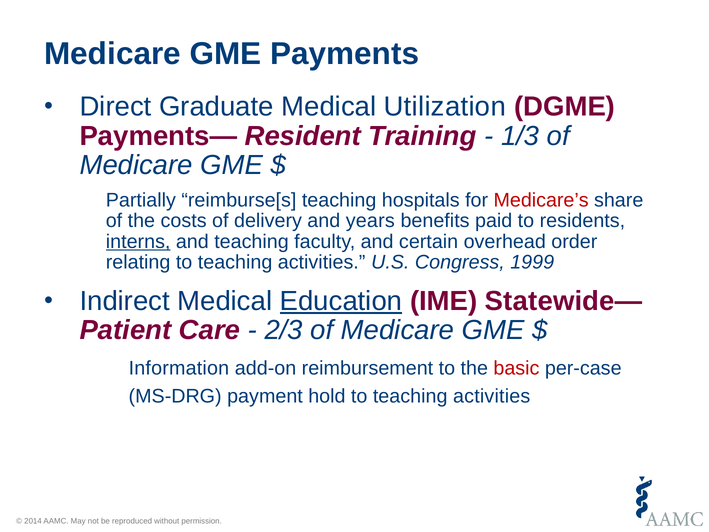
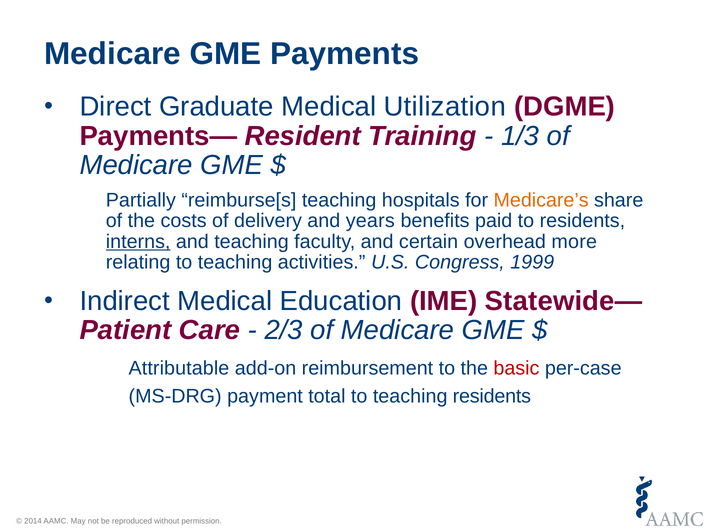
Medicare’s colour: red -> orange
order: order -> more
Education underline: present -> none
Information: Information -> Attributable
hold: hold -> total
activities at (492, 396): activities -> residents
